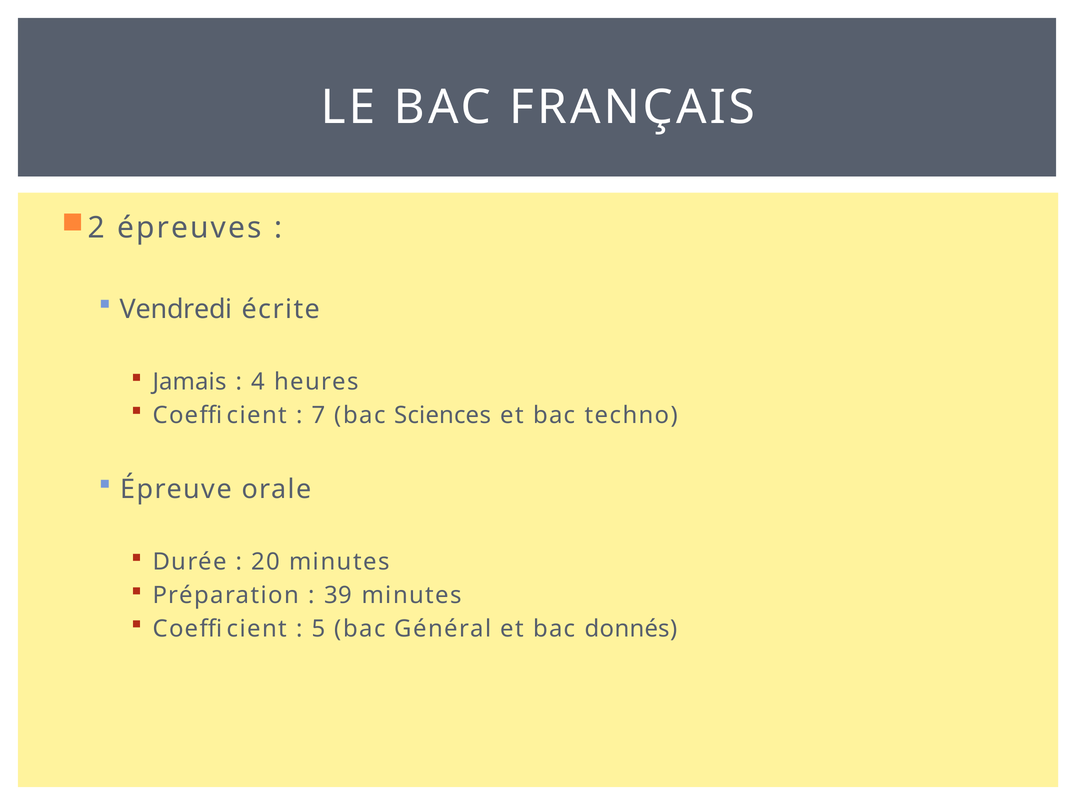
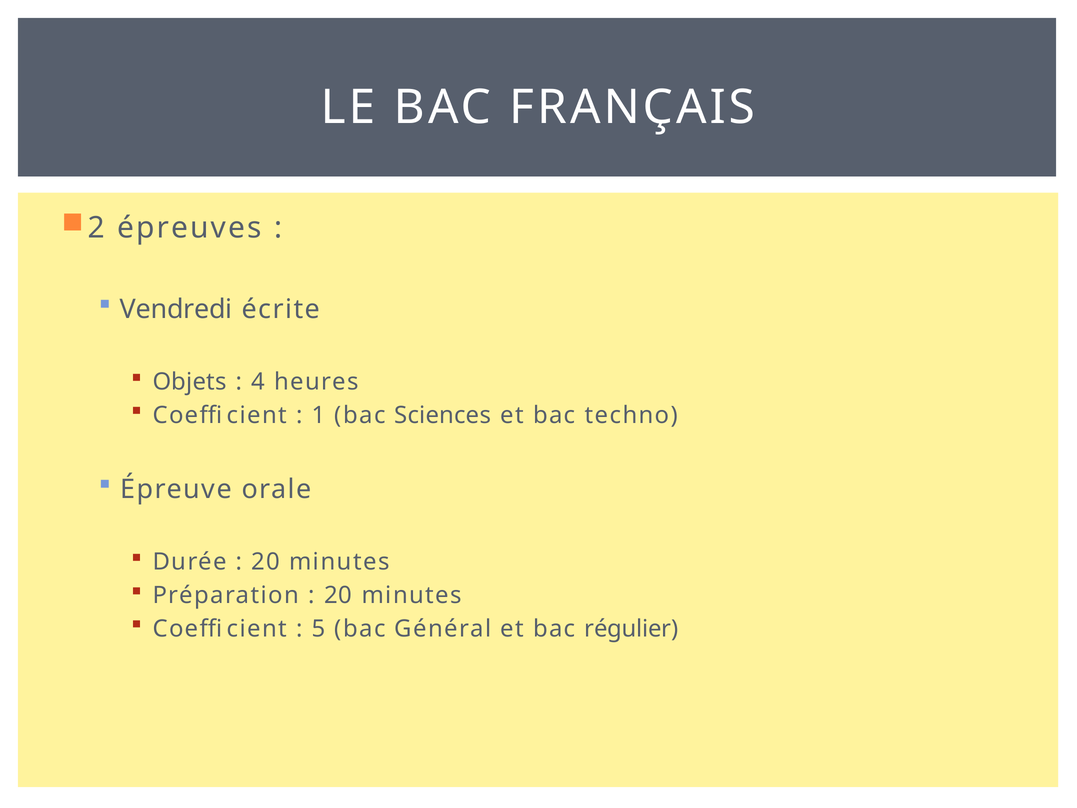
Jamais: Jamais -> Objets
7: 7 -> 1
39 at (338, 595): 39 -> 20
donnés: donnés -> régulier
